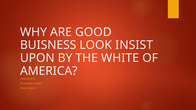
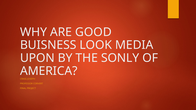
INSIST: INSIST -> MEDIA
WHITE: WHITE -> SONLY
